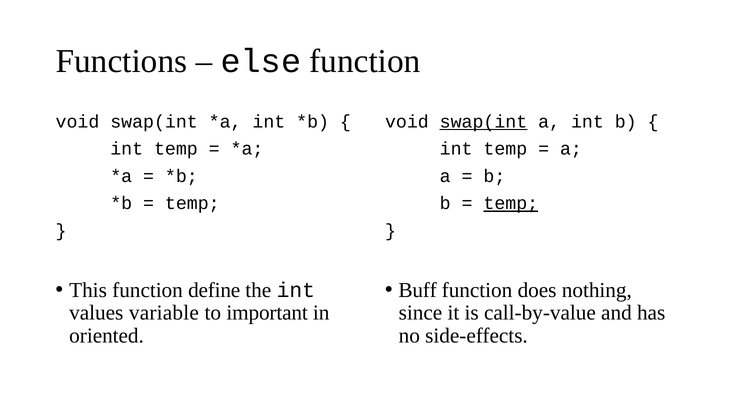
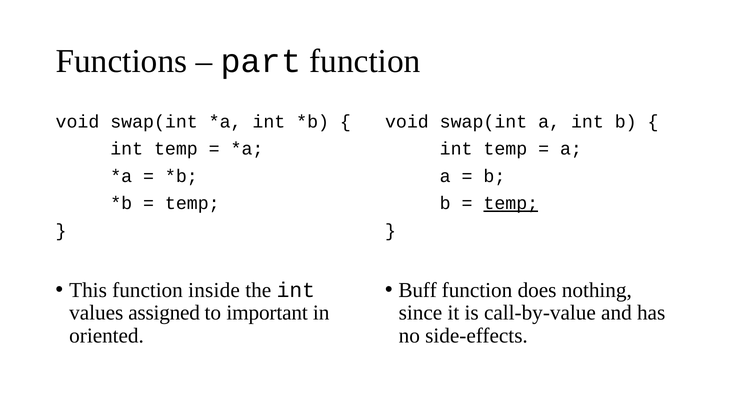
else: else -> part
swap(int at (483, 122) underline: present -> none
define: define -> inside
variable: variable -> assigned
